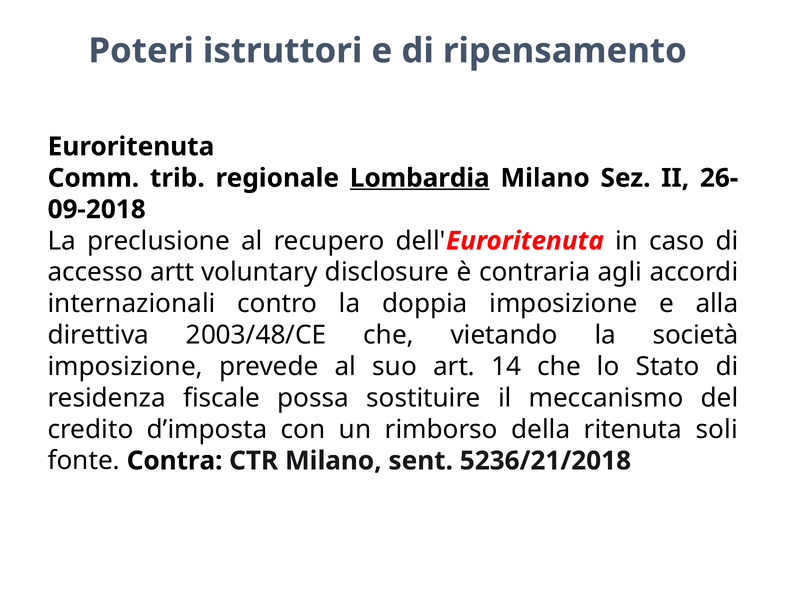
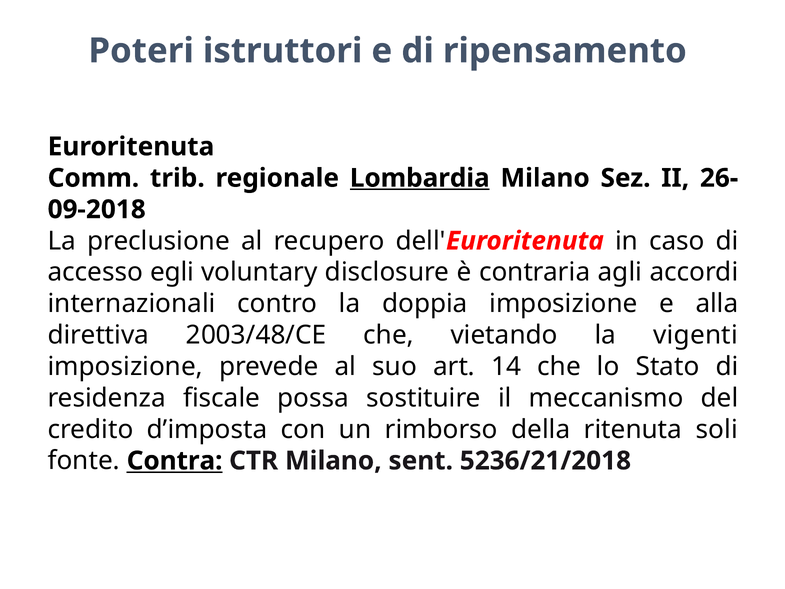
artt: artt -> egli
società: società -> vigenti
Contra underline: none -> present
